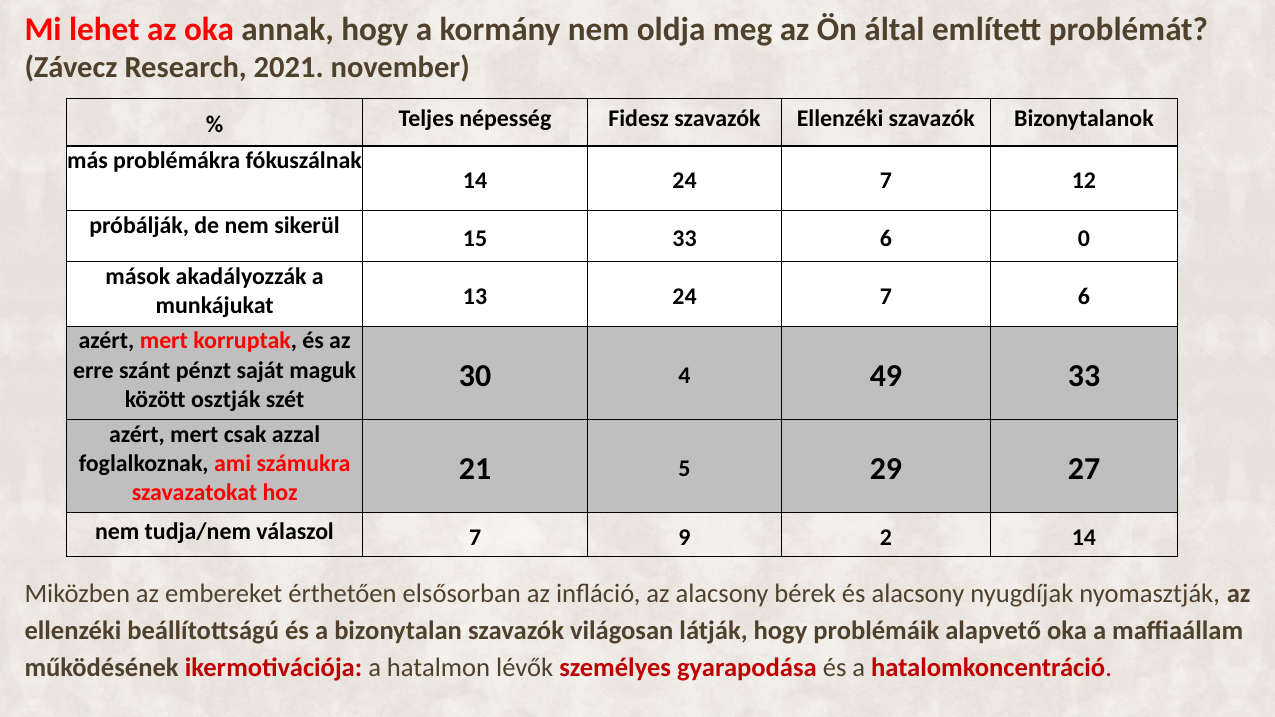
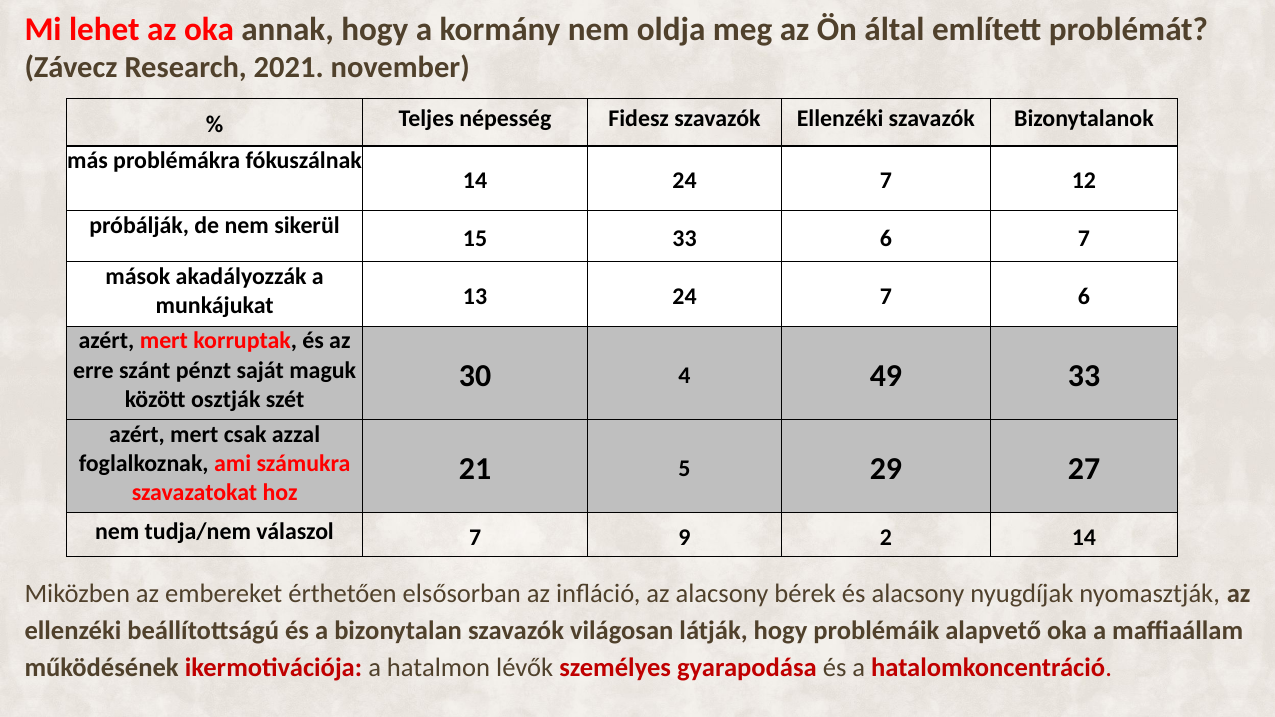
6 0: 0 -> 7
